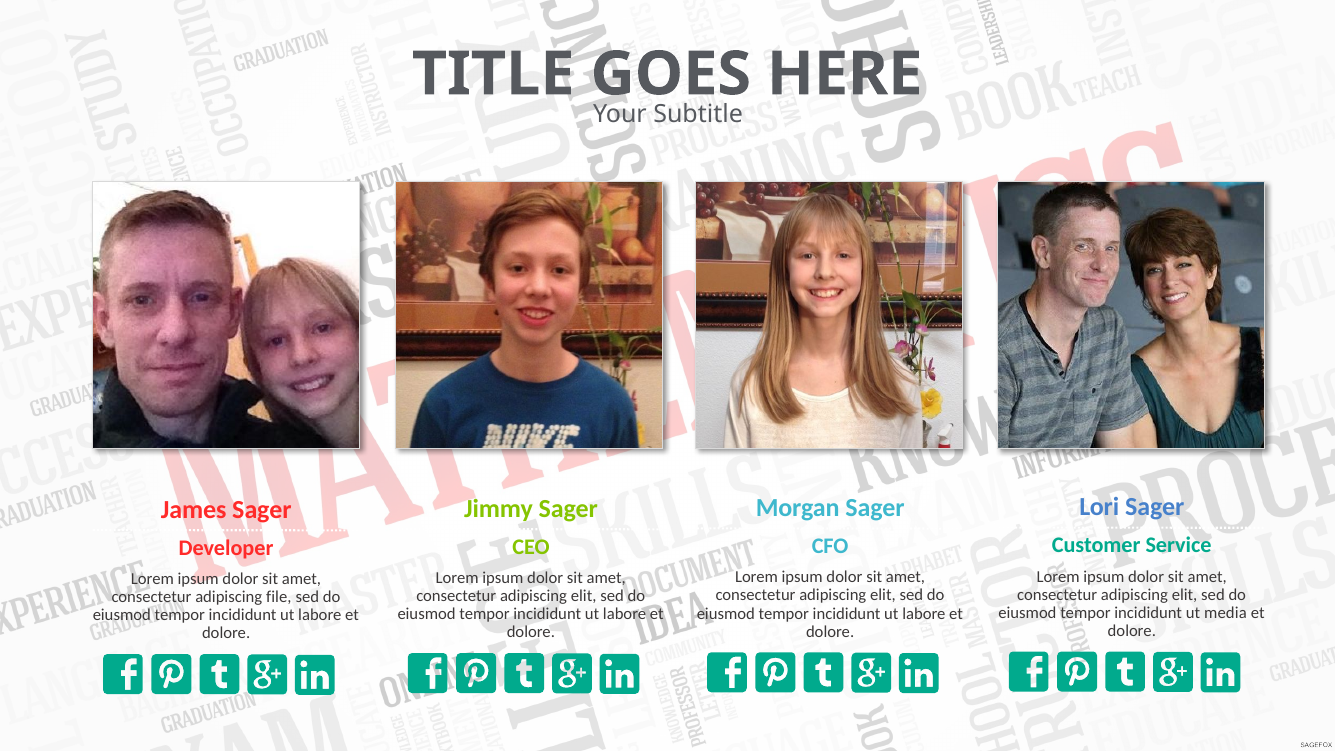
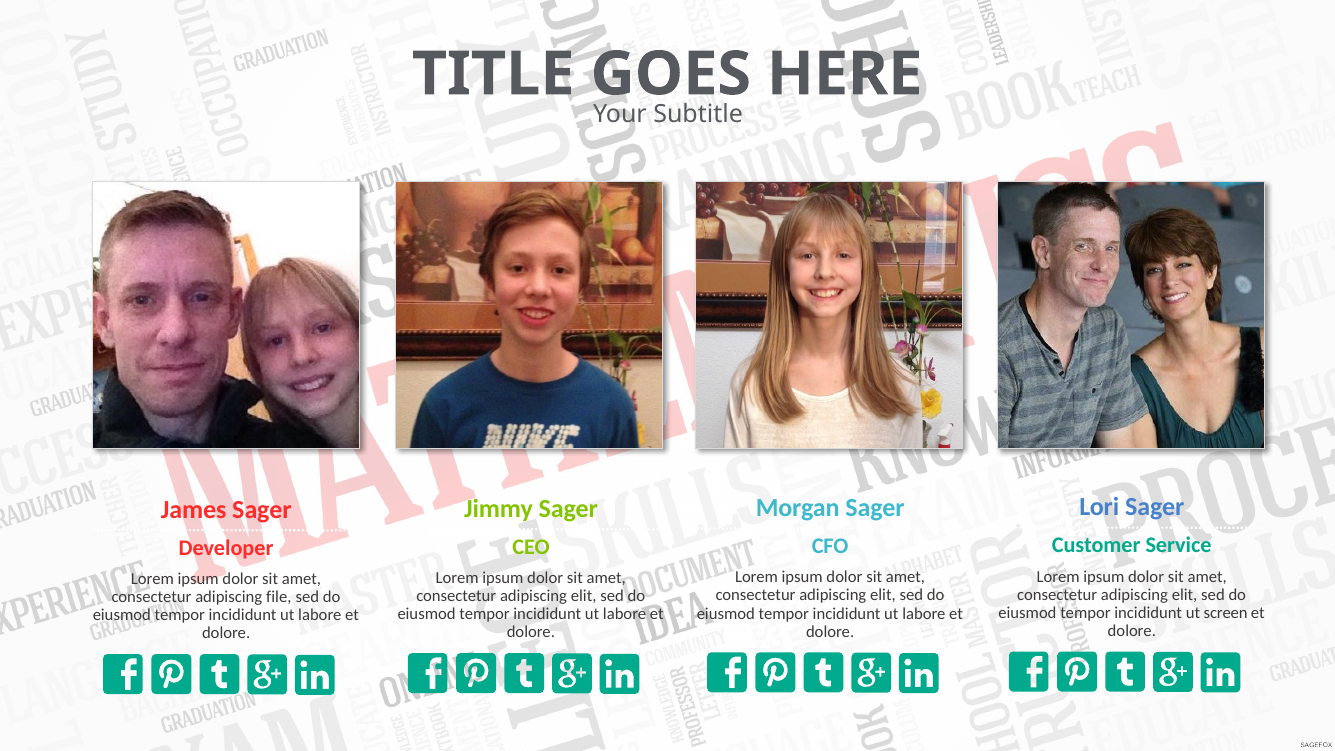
media: media -> screen
